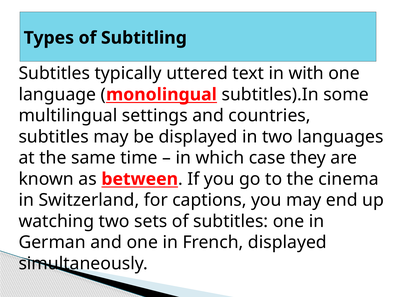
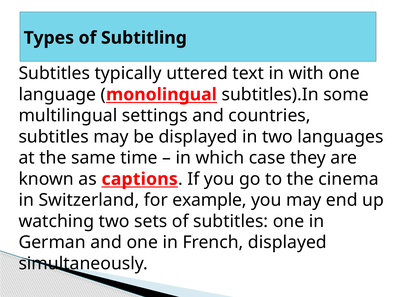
between: between -> captions
captions: captions -> example
